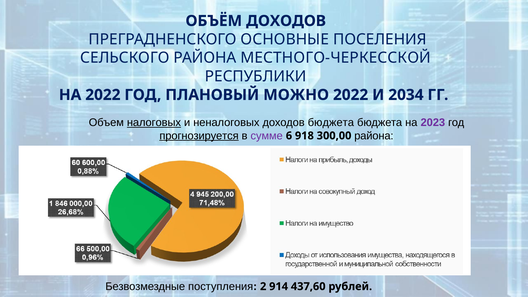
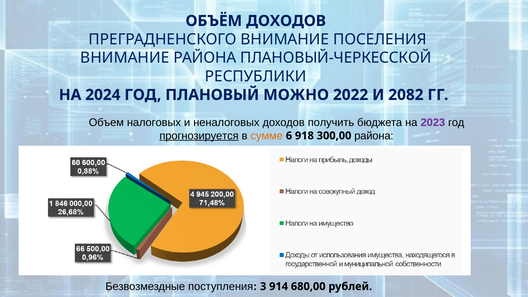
ПРЕГРАДНЕНСКОГО ОСНОВНЫЕ: ОСНОВНЫЕ -> ВНИМАНИЕ
СЕЛЬСКОГО at (125, 58): СЕЛЬСКОГО -> ВНИМАНИЕ
МЕСТНОГО-ЧЕРКЕССКОЙ: МЕСТНОГО-ЧЕРКЕССКОЙ -> ПЛАНОВЫЙ-ЧЕРКЕССКОЙ
НА 2022: 2022 -> 2024
2034: 2034 -> 2082
налоговых underline: present -> none
доходов бюджета: бюджета -> получить
сумме colour: purple -> orange
2: 2 -> 3
437,60: 437,60 -> 680,00
